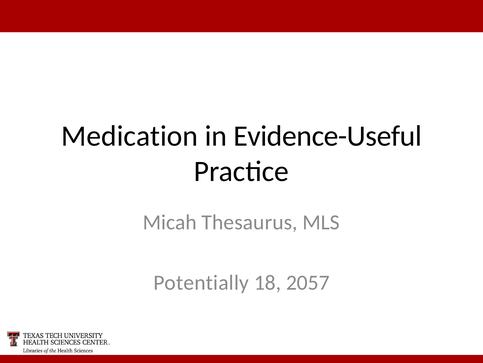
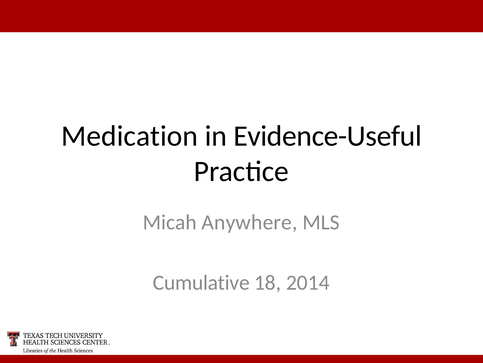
Thesaurus: Thesaurus -> Anywhere
Potentially: Potentially -> Cumulative
2057: 2057 -> 2014
